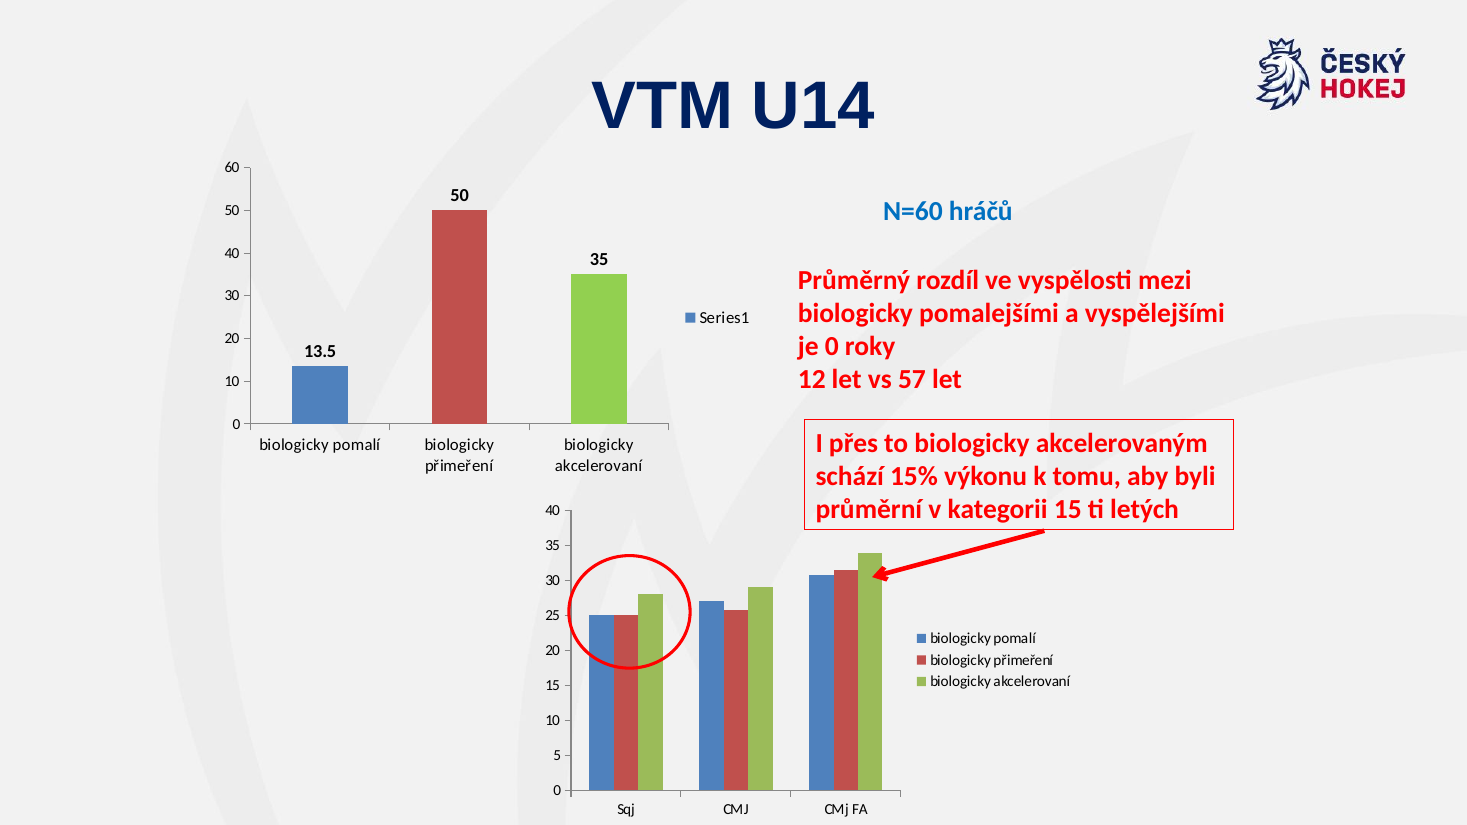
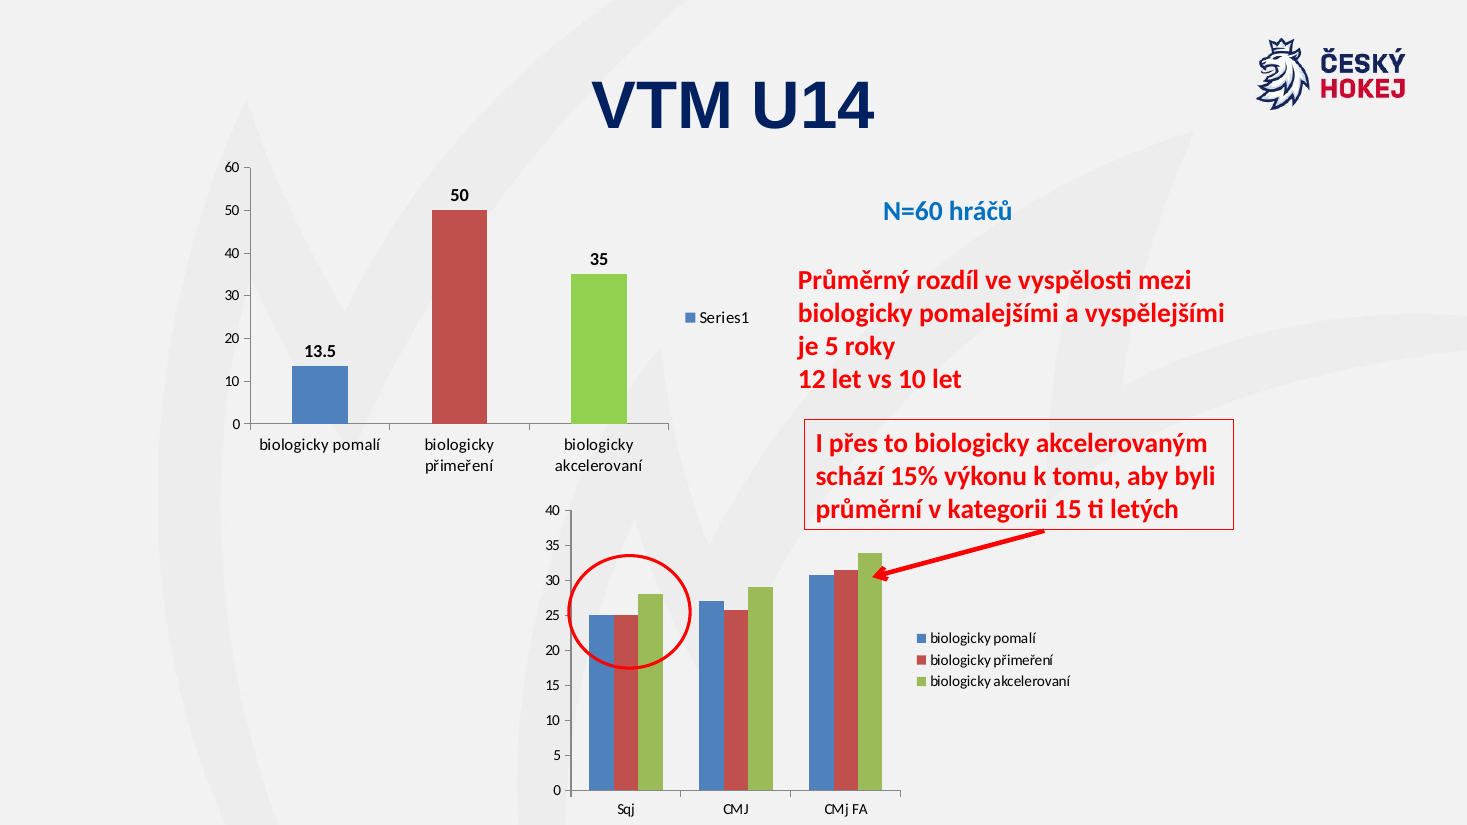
je 0: 0 -> 5
vs 57: 57 -> 10
